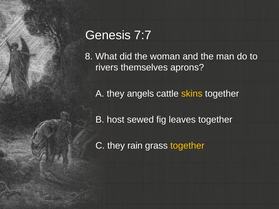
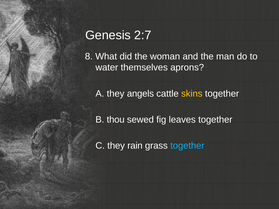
7:7: 7:7 -> 2:7
rivers: rivers -> water
host: host -> thou
together at (187, 146) colour: yellow -> light blue
